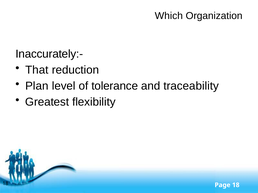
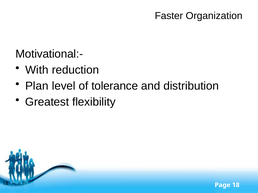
Which: Which -> Faster
Inaccurately:-: Inaccurately:- -> Motivational:-
That: That -> With
traceability: traceability -> distribution
